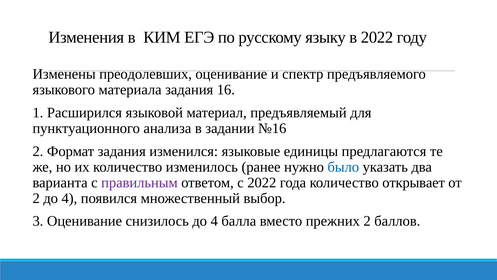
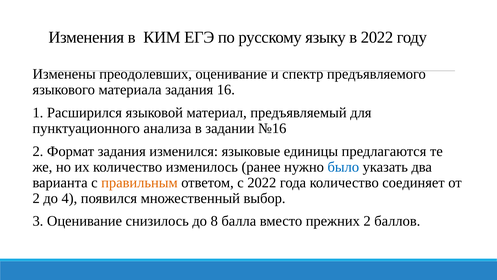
правильным colour: purple -> orange
открывает: открывает -> соединяет
снизилось до 4: 4 -> 8
